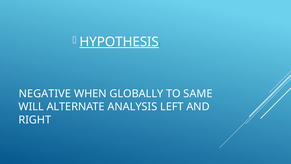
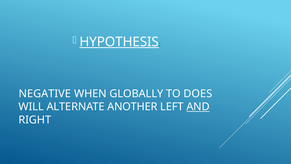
SAME: SAME -> DOES
ANALYSIS: ANALYSIS -> ANOTHER
AND underline: none -> present
